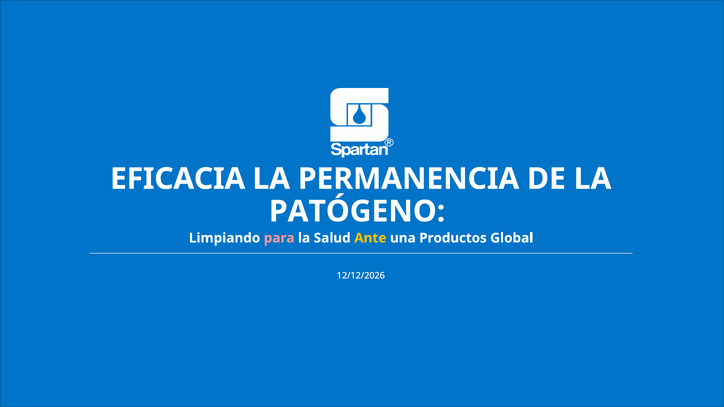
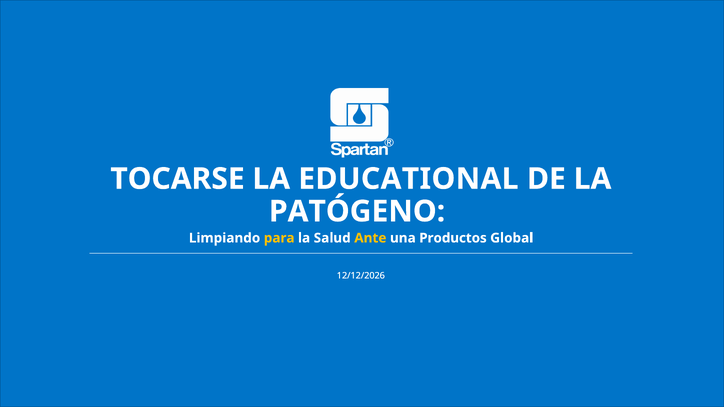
EFICACIA: EFICACIA -> TOCARSE
PERMANENCIA: PERMANENCIA -> EDUCATIONAL
para colour: pink -> yellow
